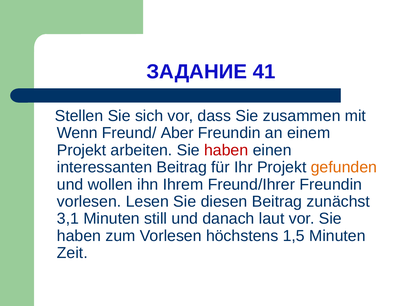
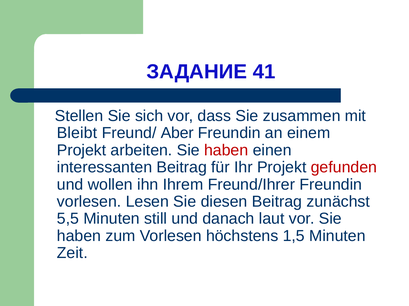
Wenn: Wenn -> Bleibt
gefunden colour: orange -> red
3,1: 3,1 -> 5,5
